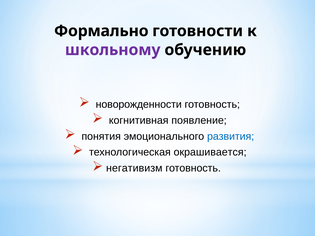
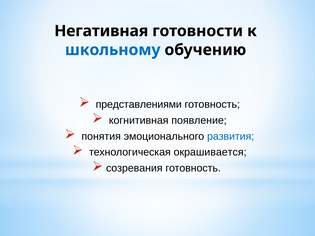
Формально: Формально -> Негативная
школьному colour: purple -> blue
новорожденности: новорожденности -> представлениями
негативизм: негативизм -> созревания
